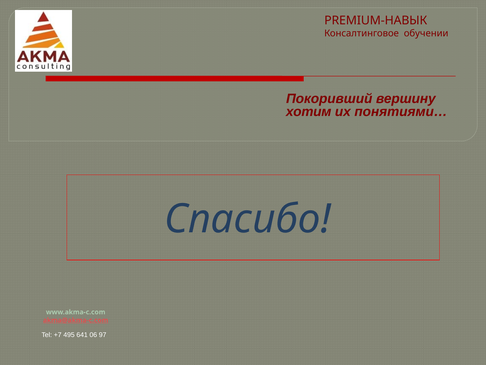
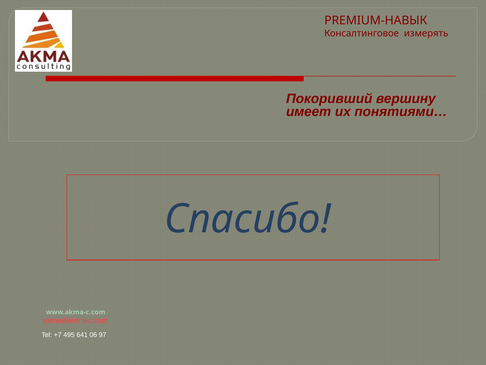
обучении: обучении -> измерять
хотим: хотим -> имеет
